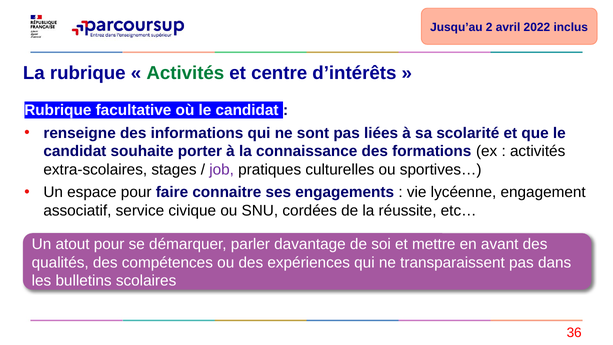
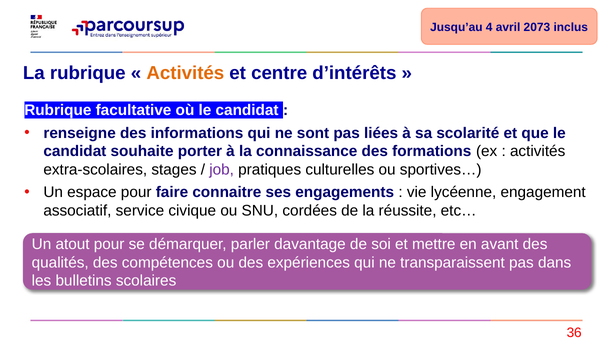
2: 2 -> 4
2022: 2022 -> 2073
Activités at (185, 73) colour: green -> orange
